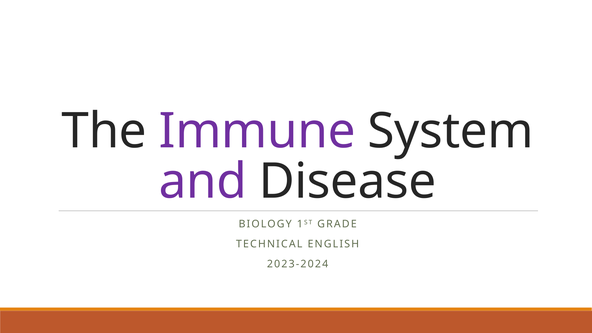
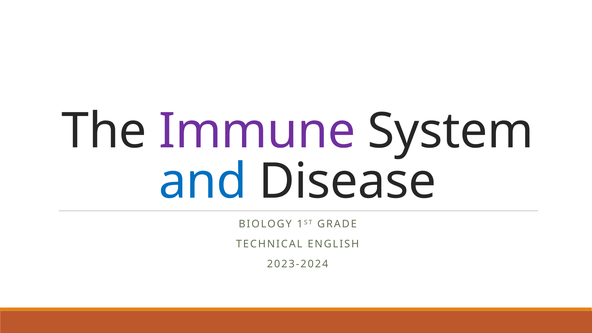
and colour: purple -> blue
